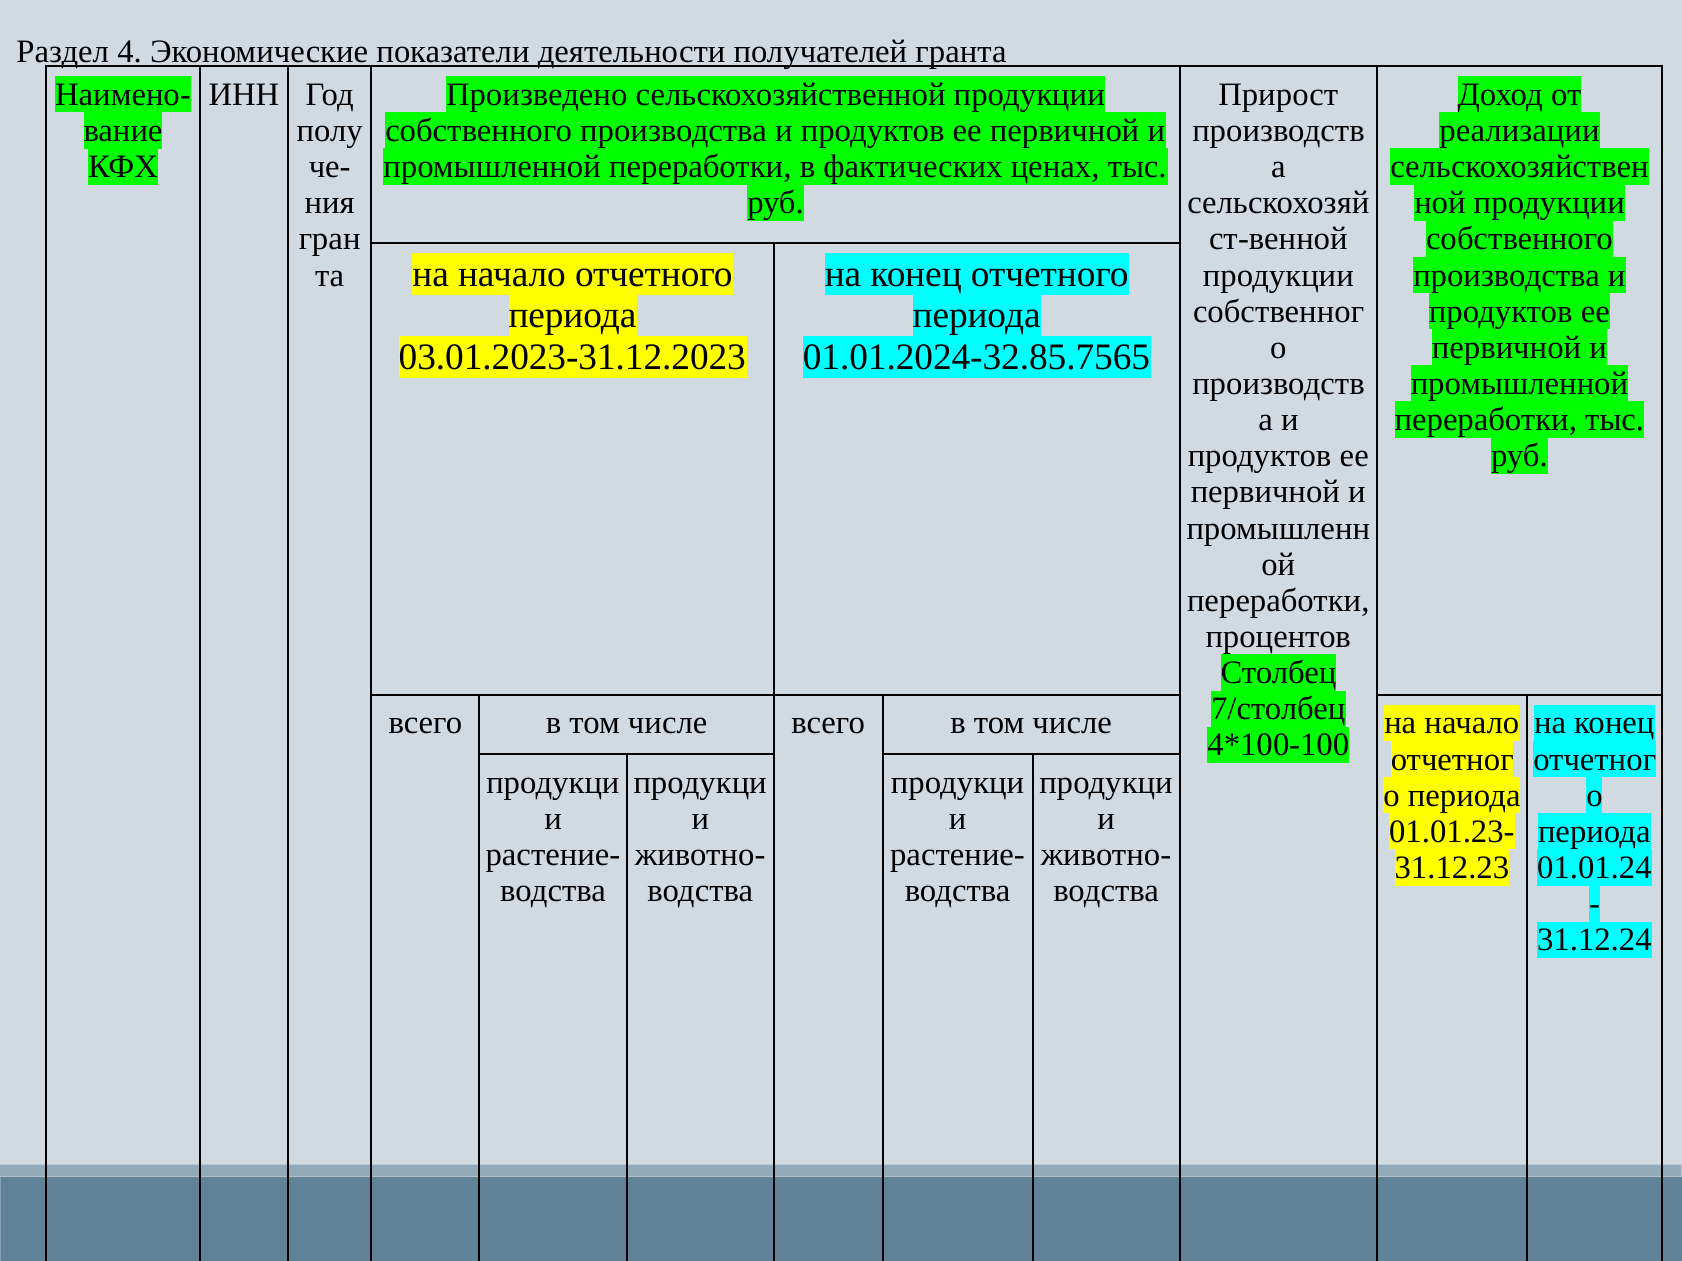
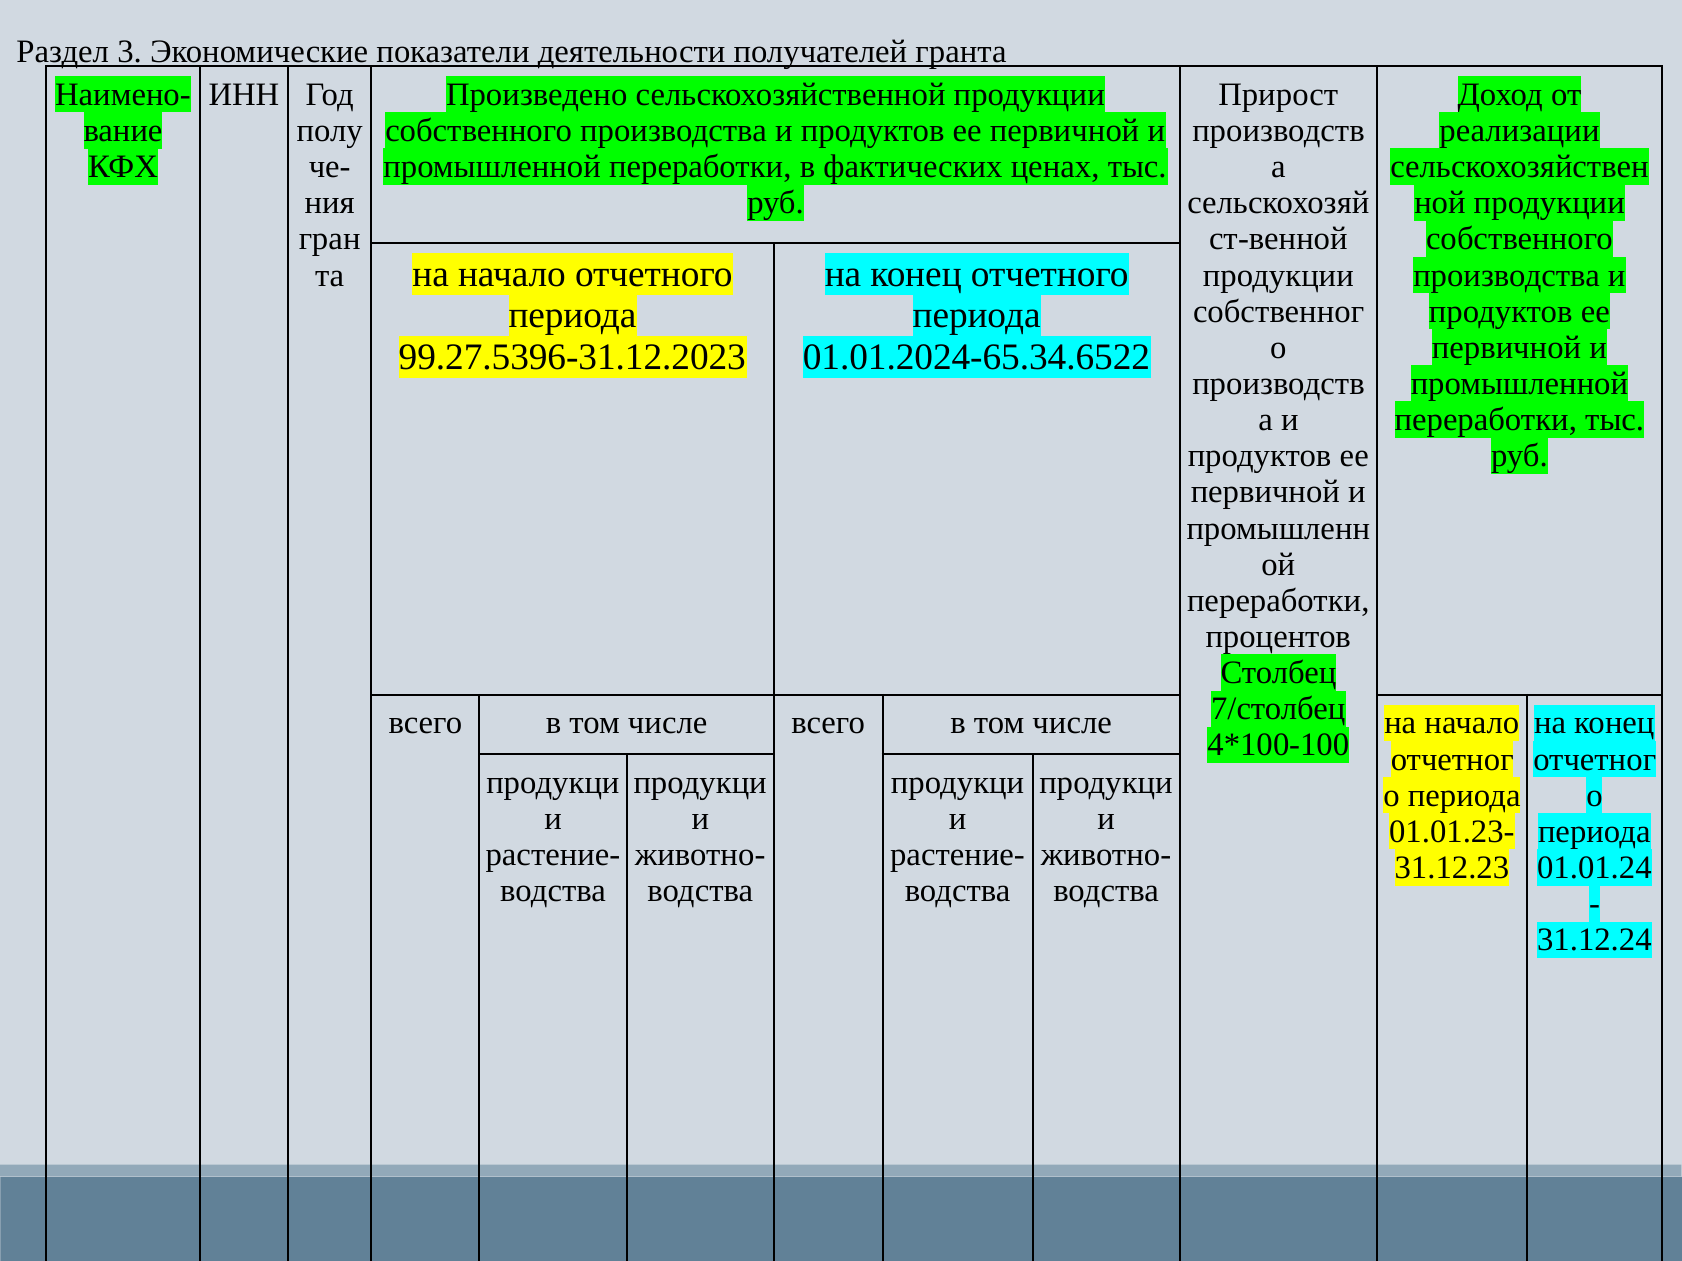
Раздел 4: 4 -> 3
03.01.2023-31.12.2023: 03.01.2023-31.12.2023 -> 99.27.5396-31.12.2023
01.01.2024-32.85.7565: 01.01.2024-32.85.7565 -> 01.01.2024-65.34.6522
